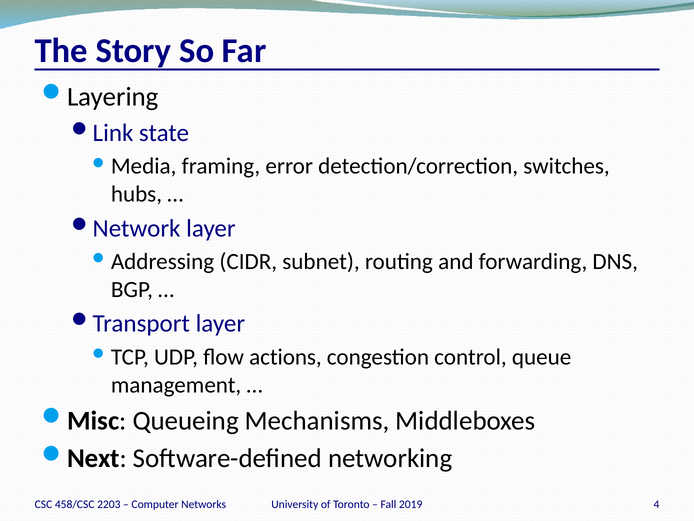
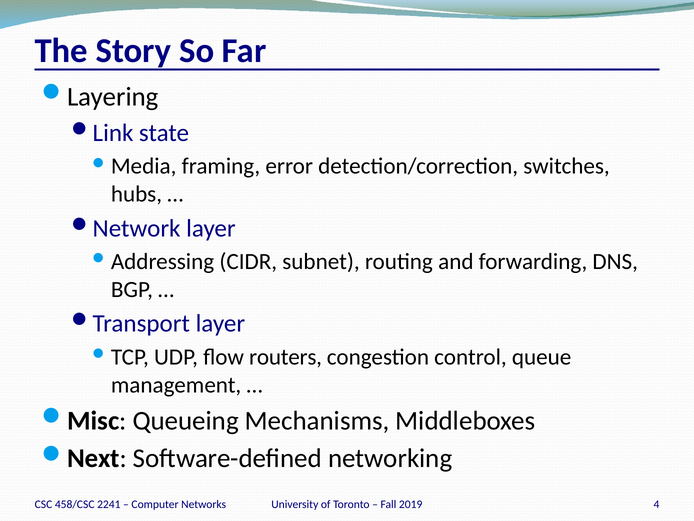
actions: actions -> routers
2203: 2203 -> 2241
